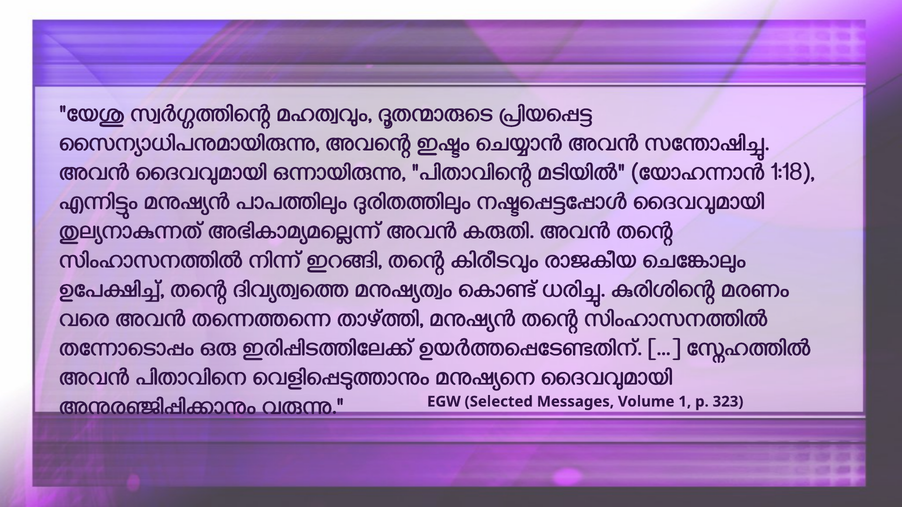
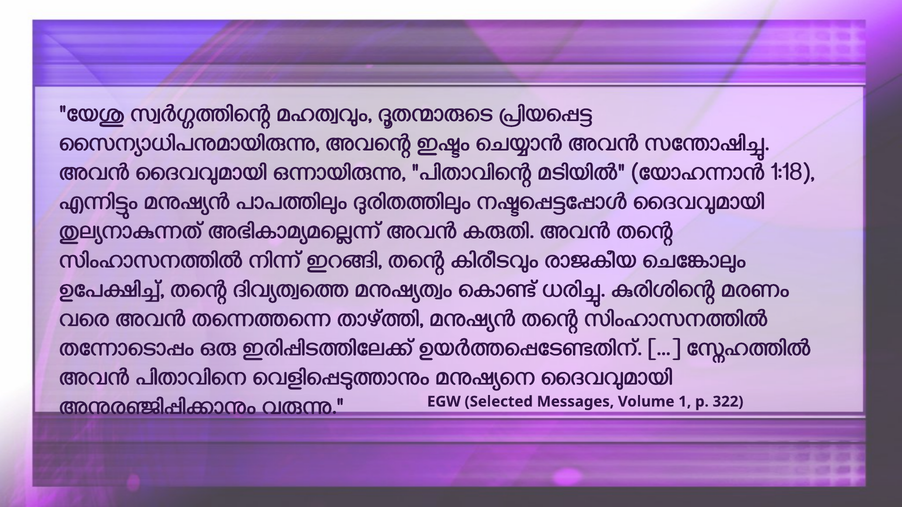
323: 323 -> 322
